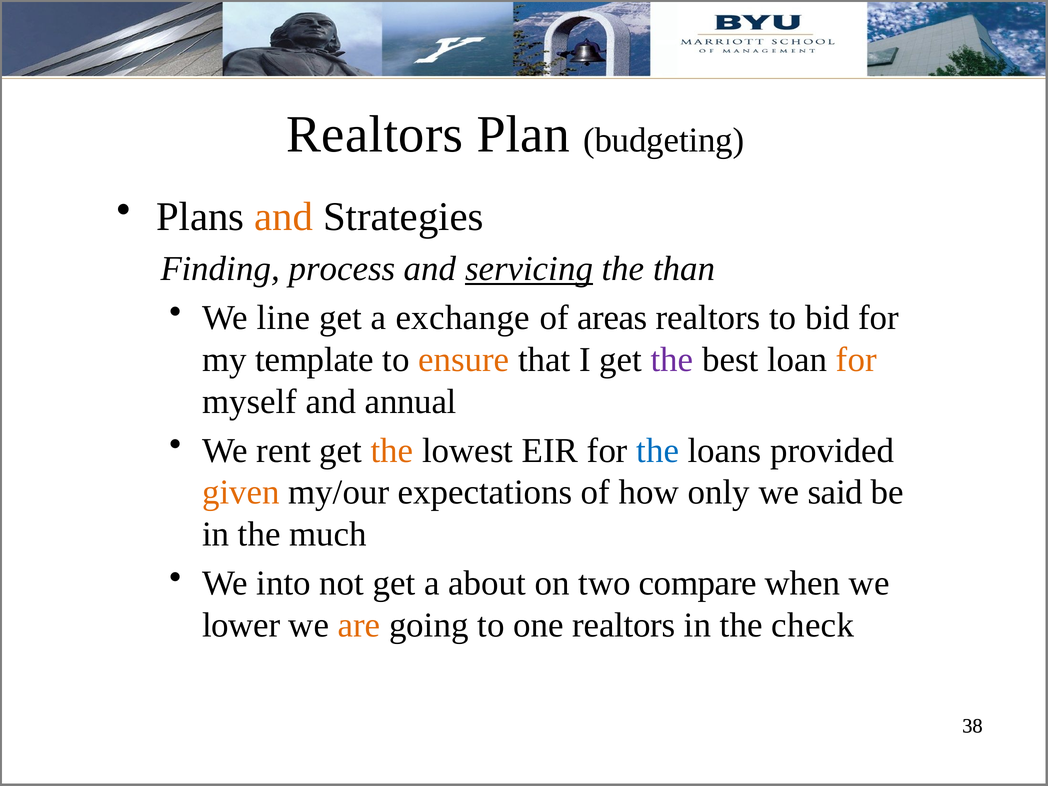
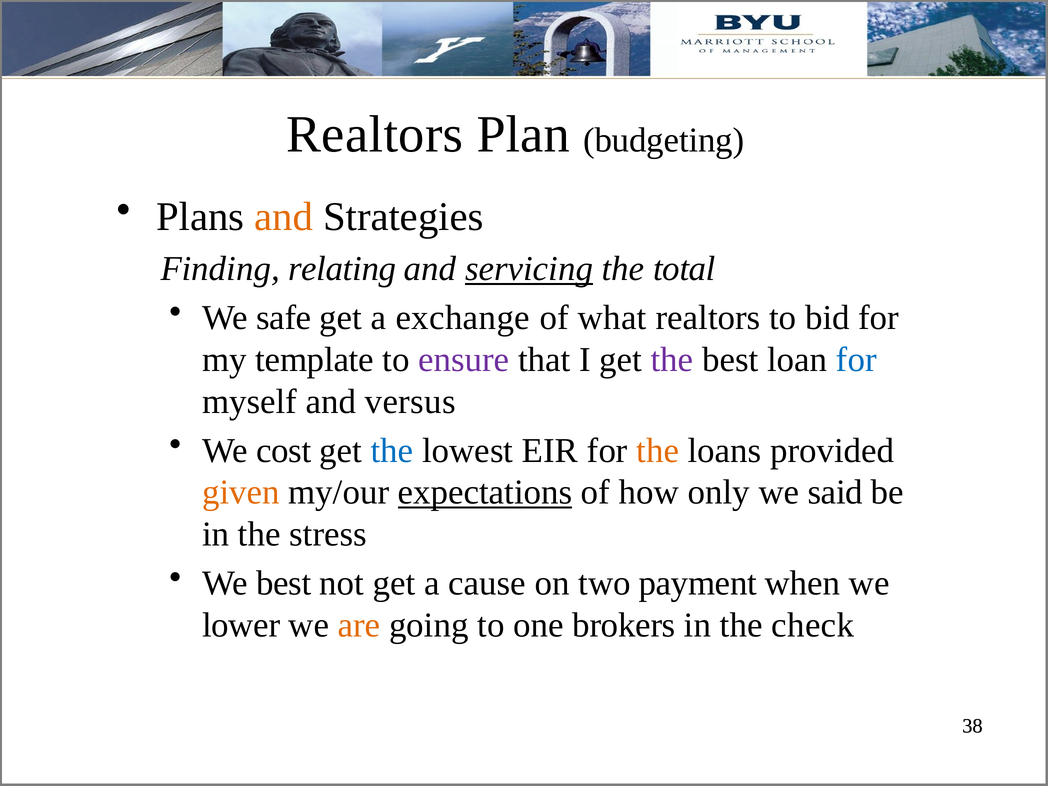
process: process -> relating
than: than -> total
line: line -> safe
areas: areas -> what
ensure colour: orange -> purple
for at (856, 360) colour: orange -> blue
annual: annual -> versus
rent: rent -> cost
the at (392, 450) colour: orange -> blue
the at (658, 450) colour: blue -> orange
expectations underline: none -> present
much: much -> stress
We into: into -> best
about: about -> cause
compare: compare -> payment
one realtors: realtors -> brokers
